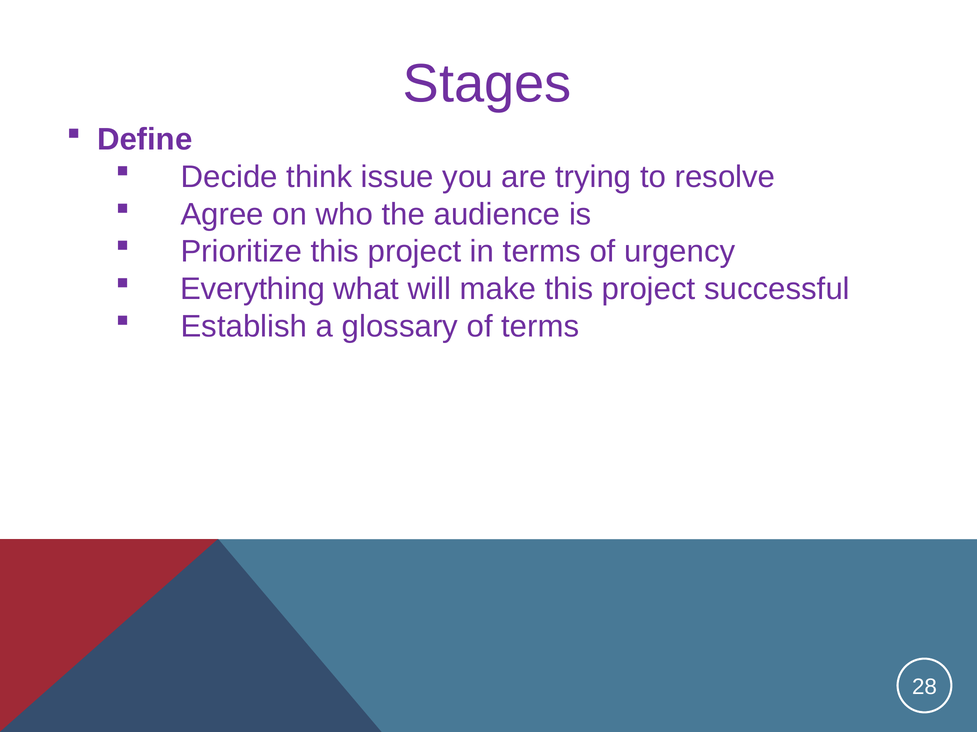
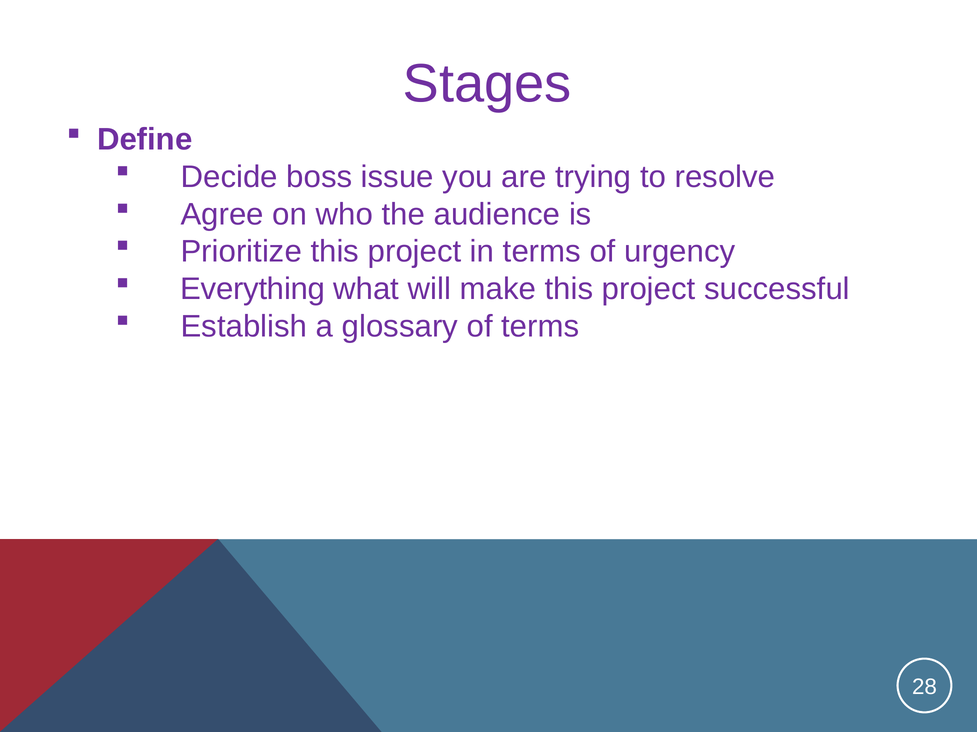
think: think -> boss
